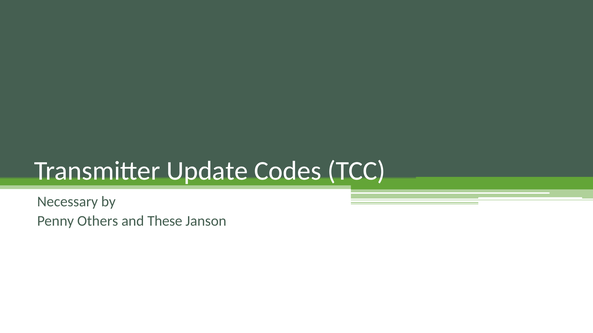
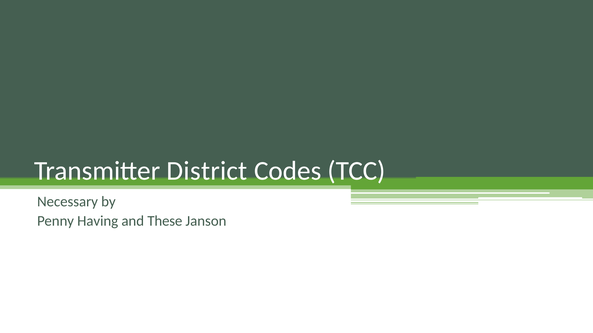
Update: Update -> District
Others: Others -> Having
